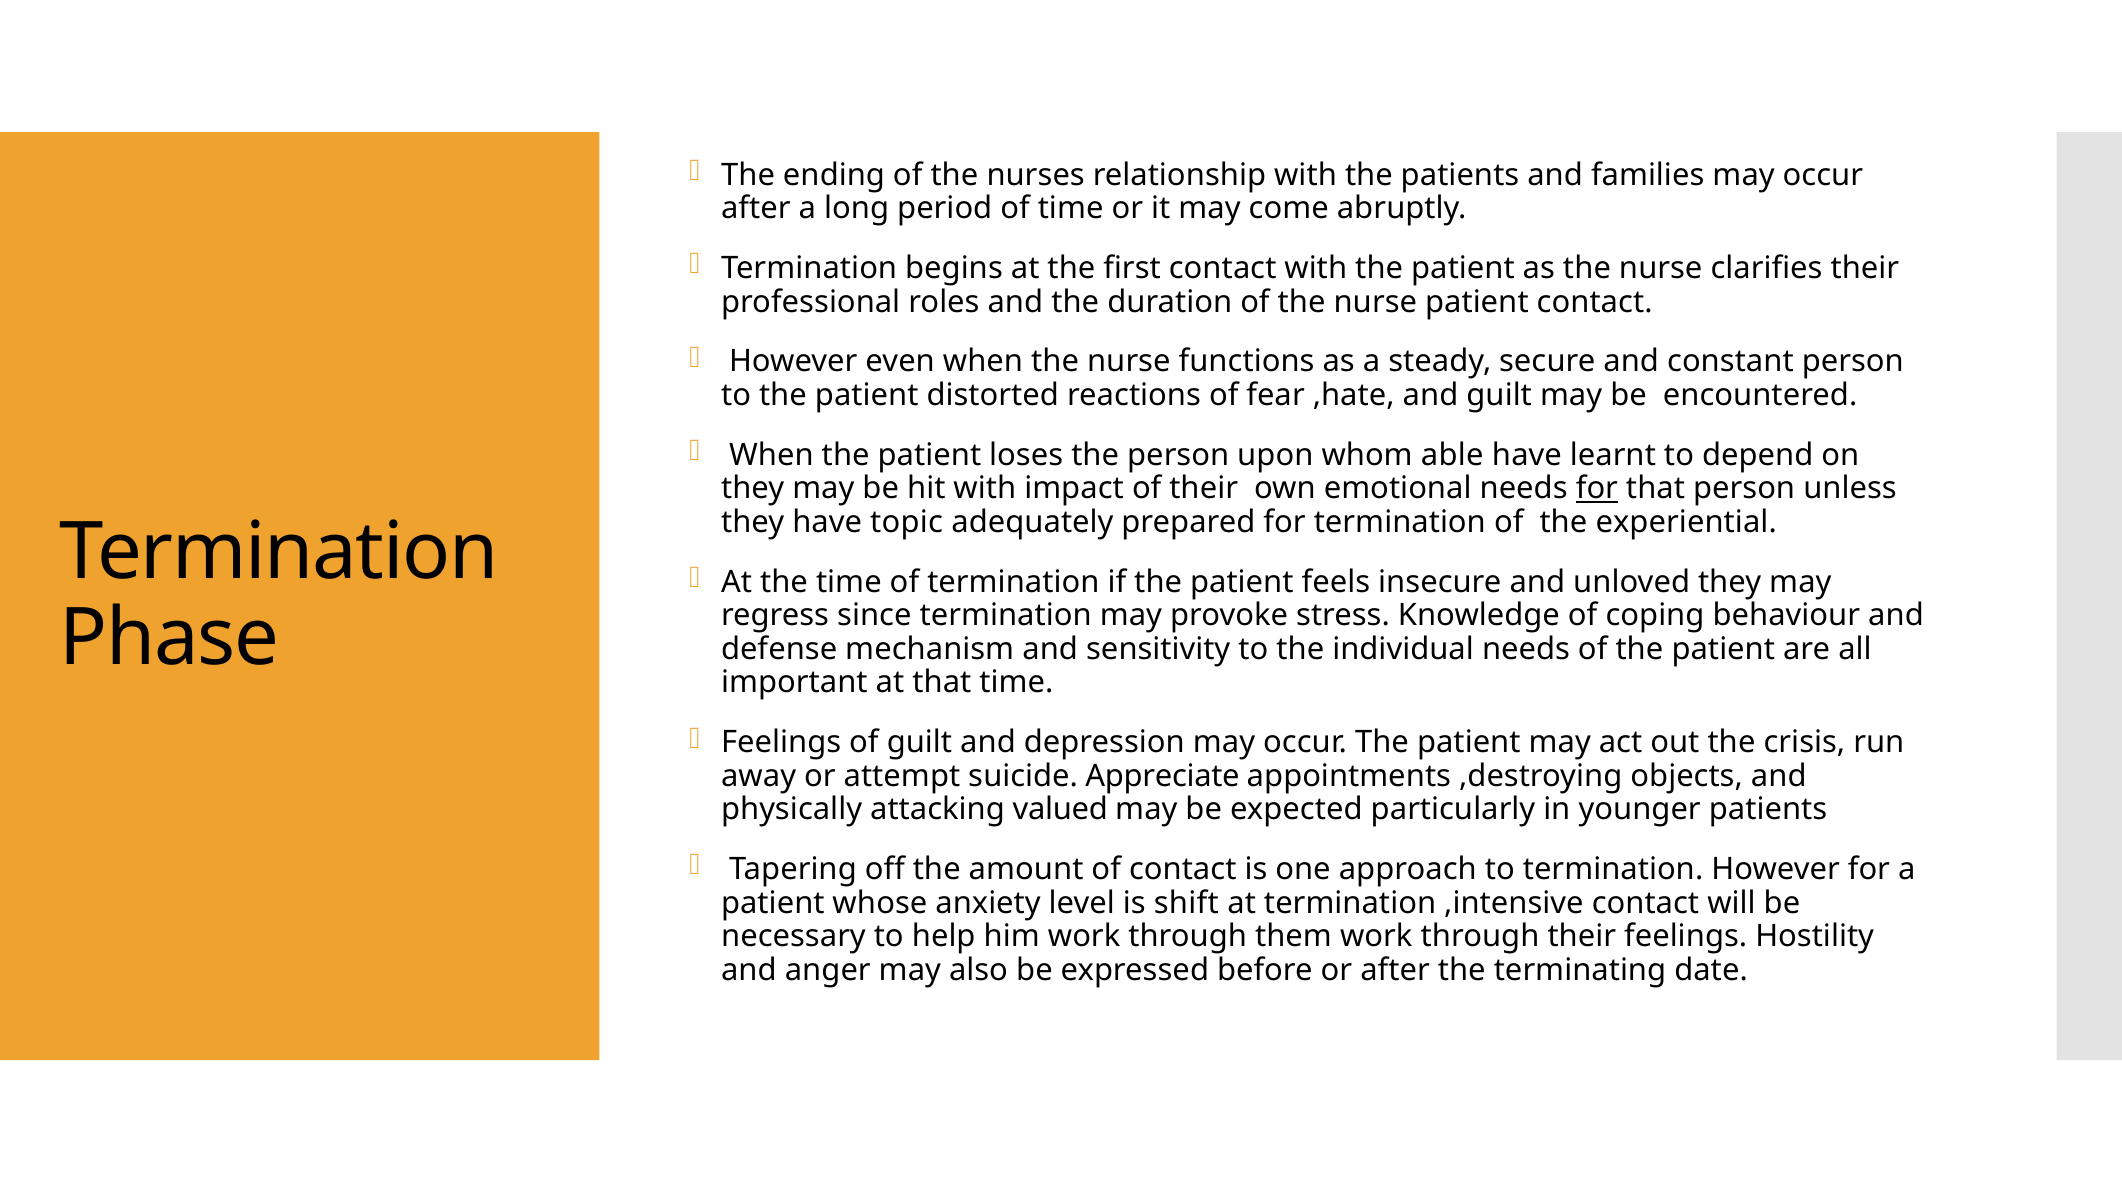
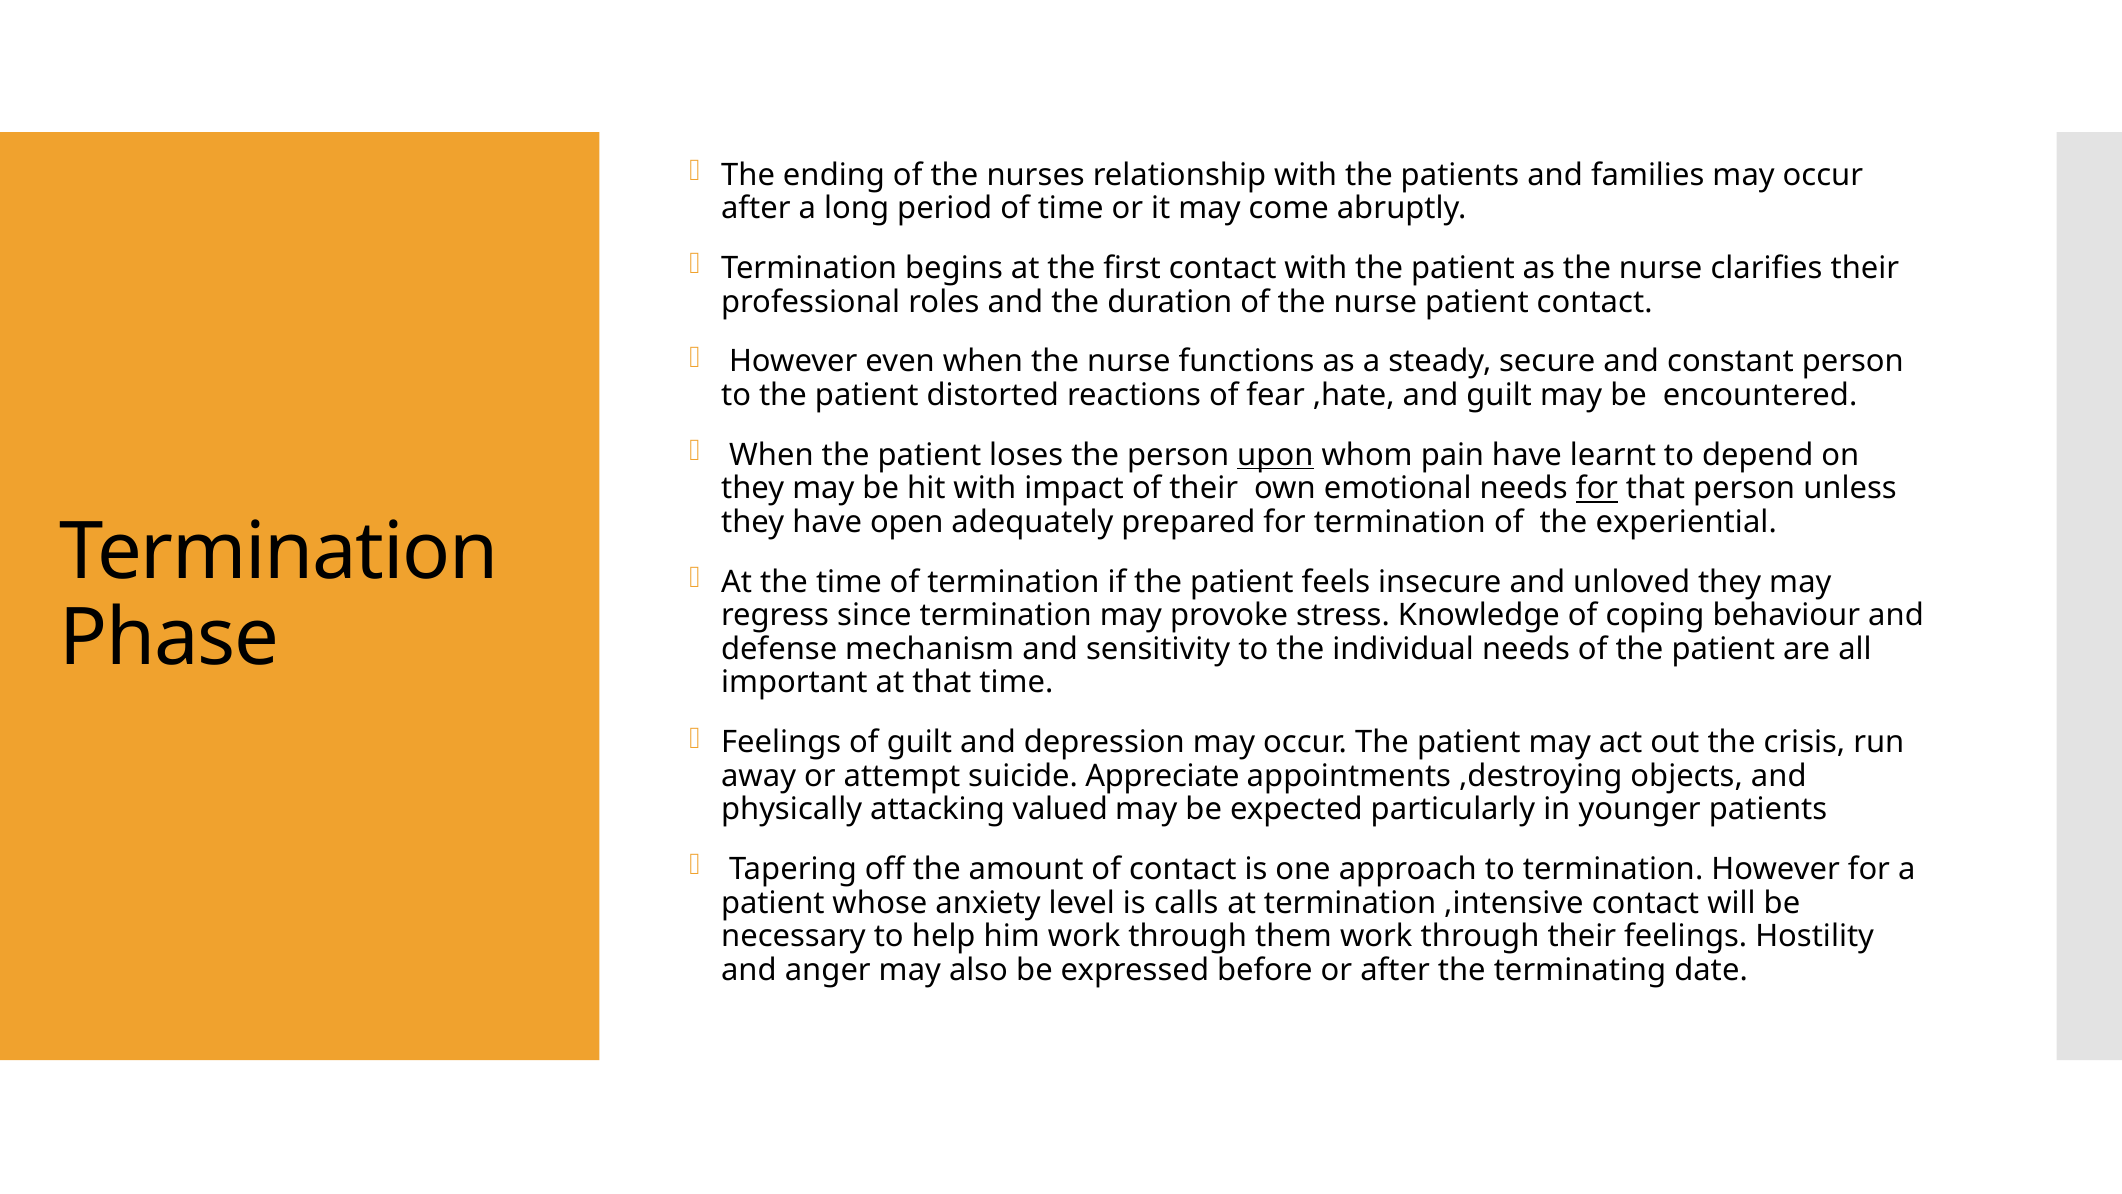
upon underline: none -> present
able: able -> pain
topic: topic -> open
shift: shift -> calls
